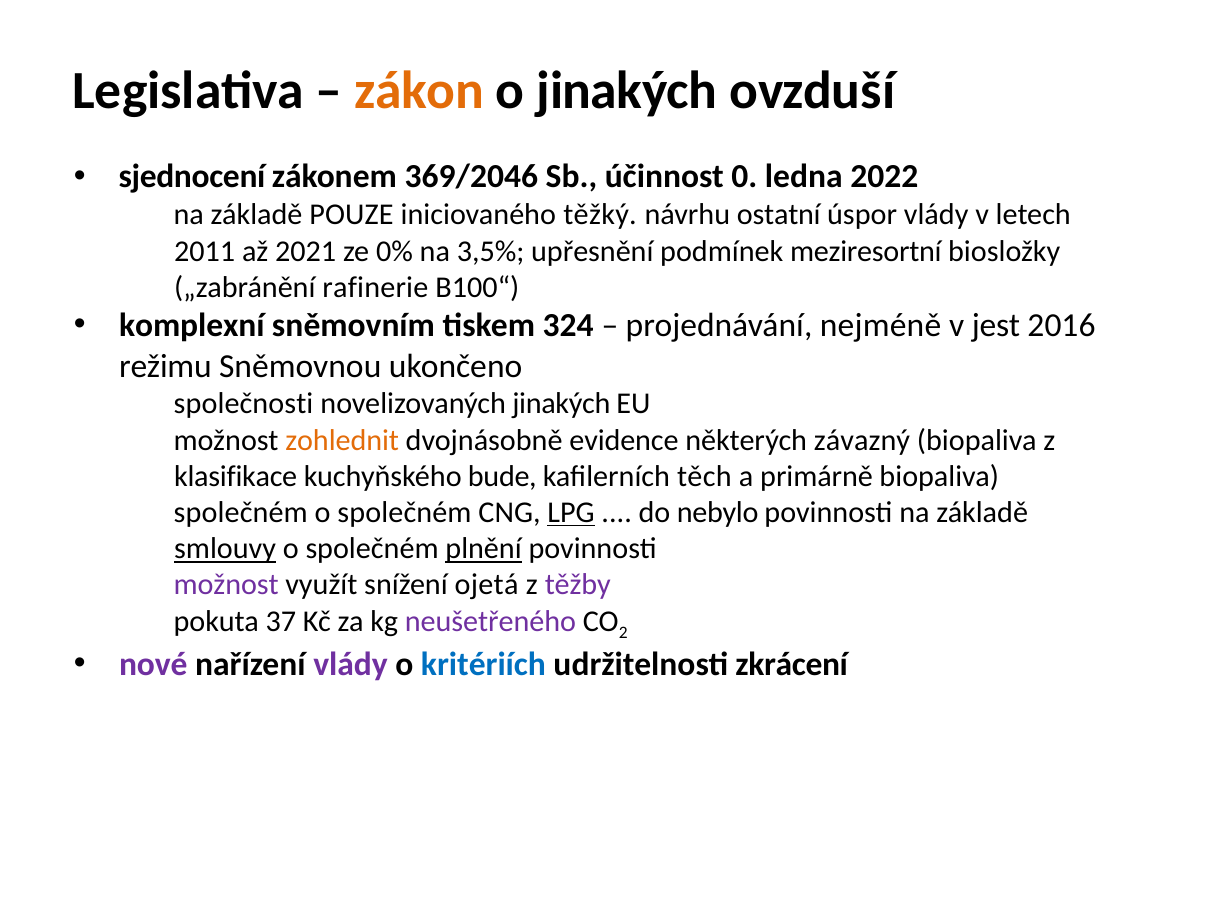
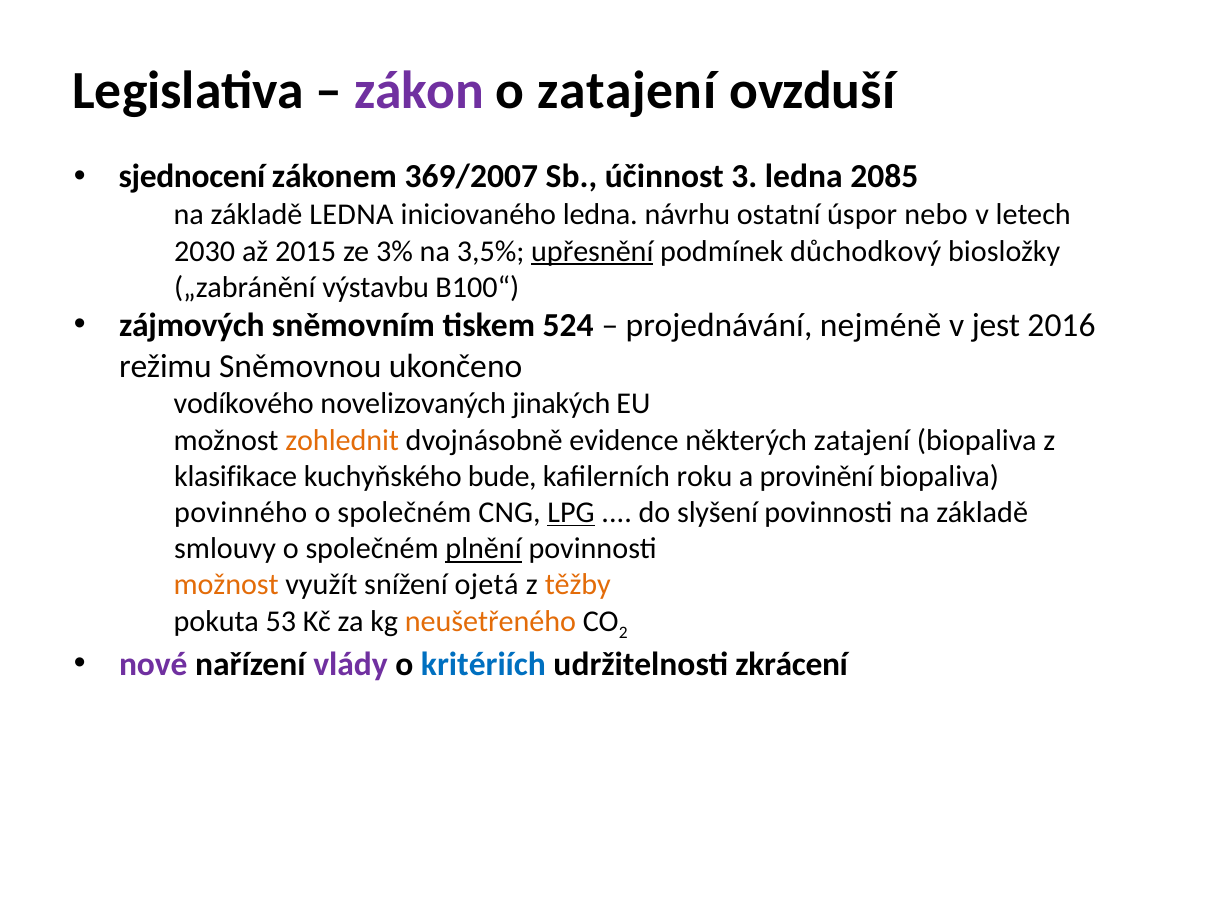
zákon colour: orange -> purple
o jinakých: jinakých -> zatajení
369/2046: 369/2046 -> 369/2007
0: 0 -> 3
2022: 2022 -> 2085
základě POUZE: POUZE -> LEDNA
iniciovaného těžký: těžký -> ledna
úspor vlády: vlády -> nebo
2011: 2011 -> 2030
2021: 2021 -> 2015
0%: 0% -> 3%
upřesnění underline: none -> present
meziresortní: meziresortní -> důchodkový
rafinerie: rafinerie -> výstavbu
komplexní: komplexní -> zájmových
324: 324 -> 524
společnosti: společnosti -> vodíkového
některých závazný: závazný -> zatajení
těch: těch -> roku
primárně: primárně -> provinění
společném at (241, 513): společném -> povinného
nebylo: nebylo -> slyšení
smlouvy underline: present -> none
možnost at (226, 585) colour: purple -> orange
těžby colour: purple -> orange
37: 37 -> 53
neušetřeného colour: purple -> orange
